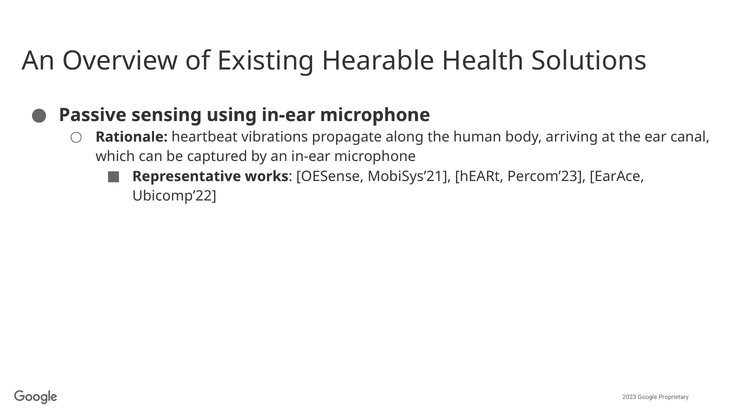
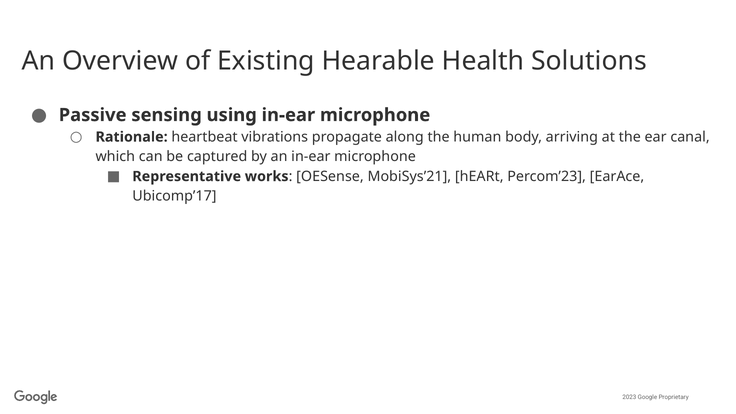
Ubicomp’22: Ubicomp’22 -> Ubicomp’17
